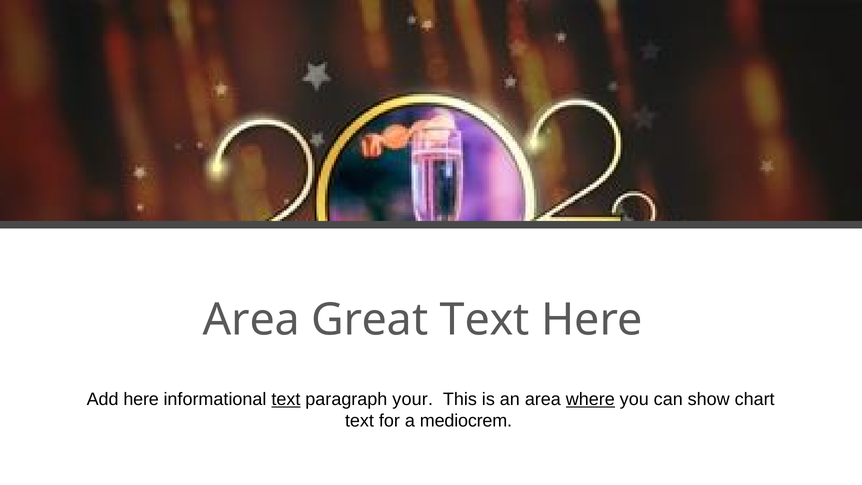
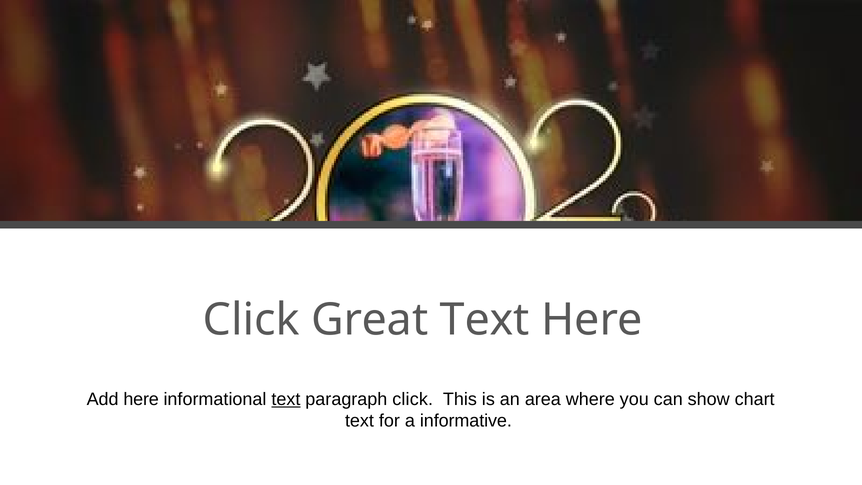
Area at (251, 320): Area -> Click
paragraph your: your -> click
where underline: present -> none
mediocrem: mediocrem -> informative
